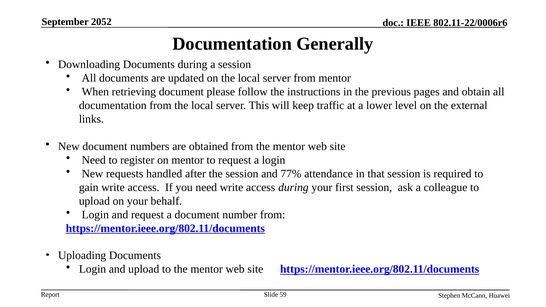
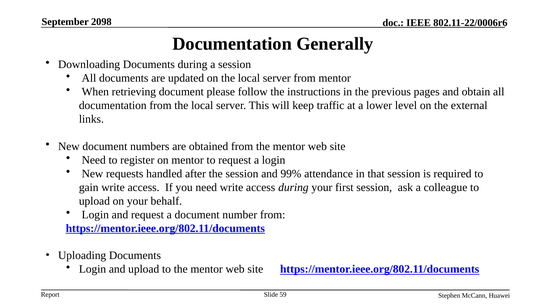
2052: 2052 -> 2098
77%: 77% -> 99%
